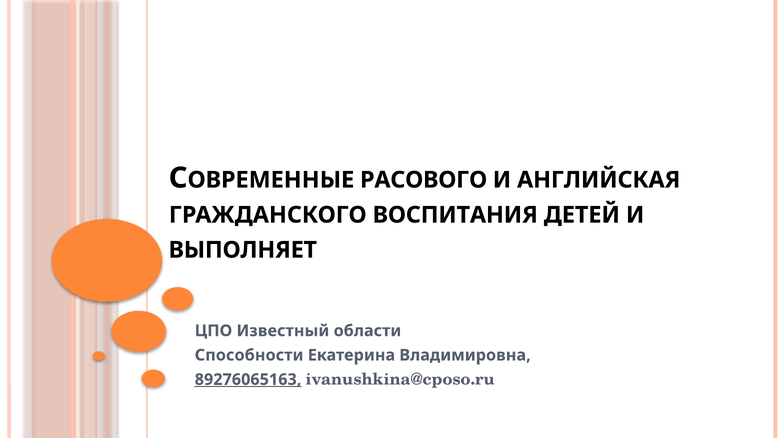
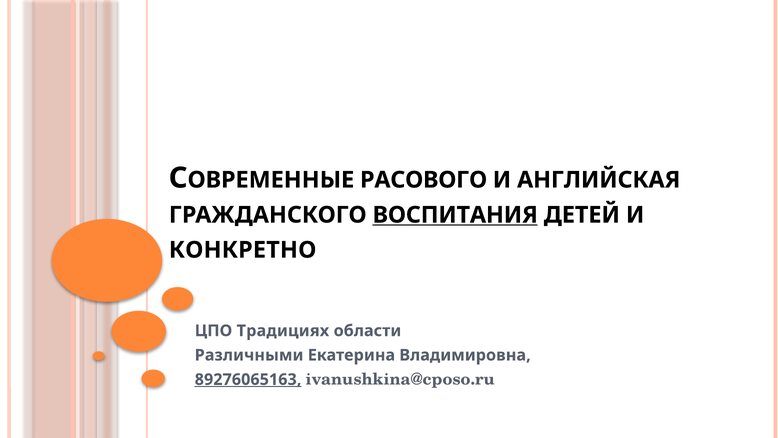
ВОСПИТАНИЯ underline: none -> present
ВЫПОЛНЯЕТ: ВЫПОЛНЯЕТ -> КОНКРЕТНО
Известный: Известный -> Традициях
Способности: Способности -> Различными
